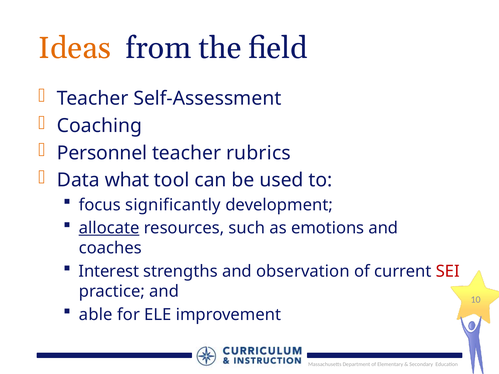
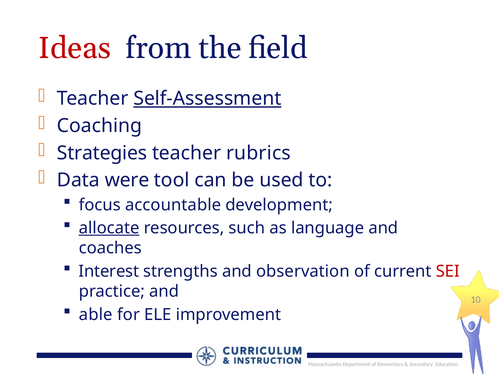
Ideas colour: orange -> red
Self-Assessment underline: none -> present
Personnel: Personnel -> Strategies
what: what -> were
significantly: significantly -> accountable
emotions: emotions -> language
